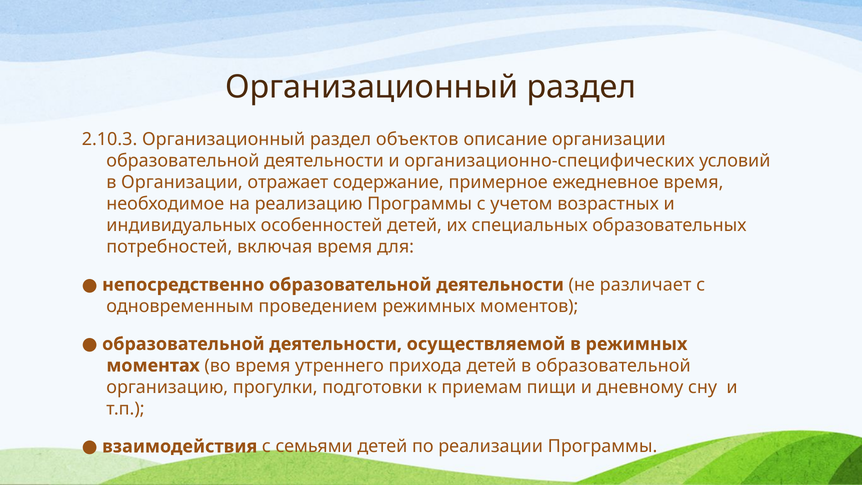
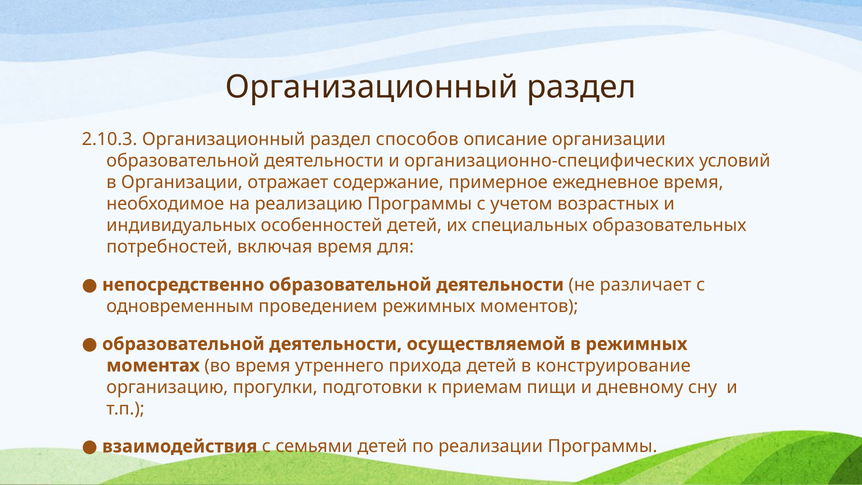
объектов: объектов -> способов
в образовательной: образовательной -> конструирование
